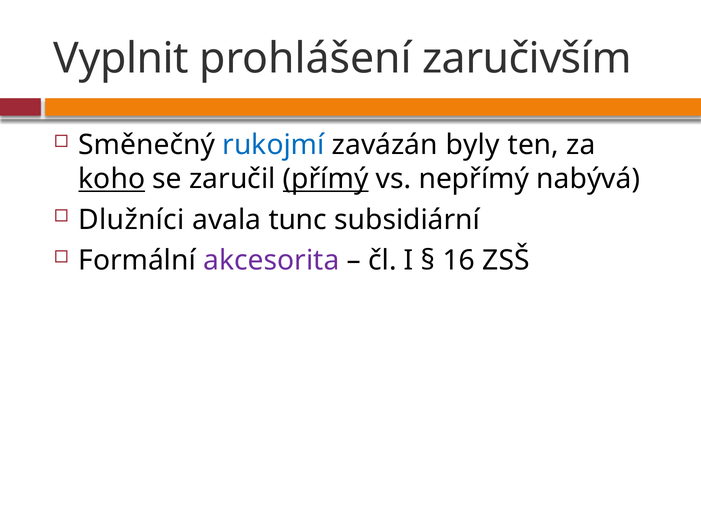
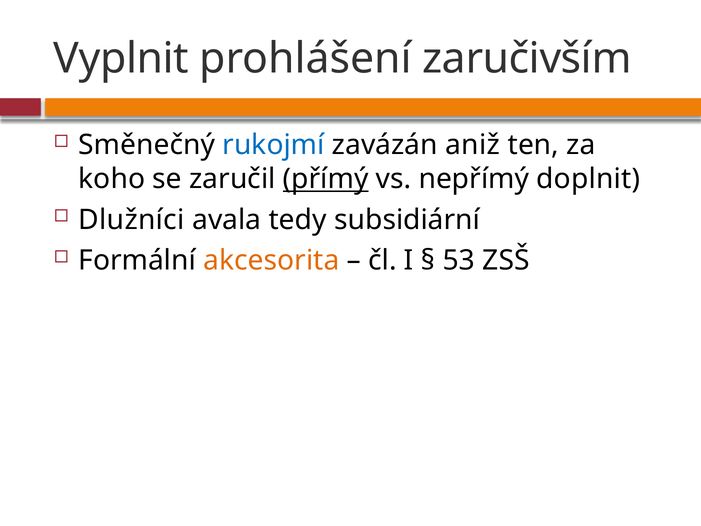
byly: byly -> aniž
koho underline: present -> none
nabývá: nabývá -> doplnit
tunc: tunc -> tedy
akcesorita colour: purple -> orange
16: 16 -> 53
